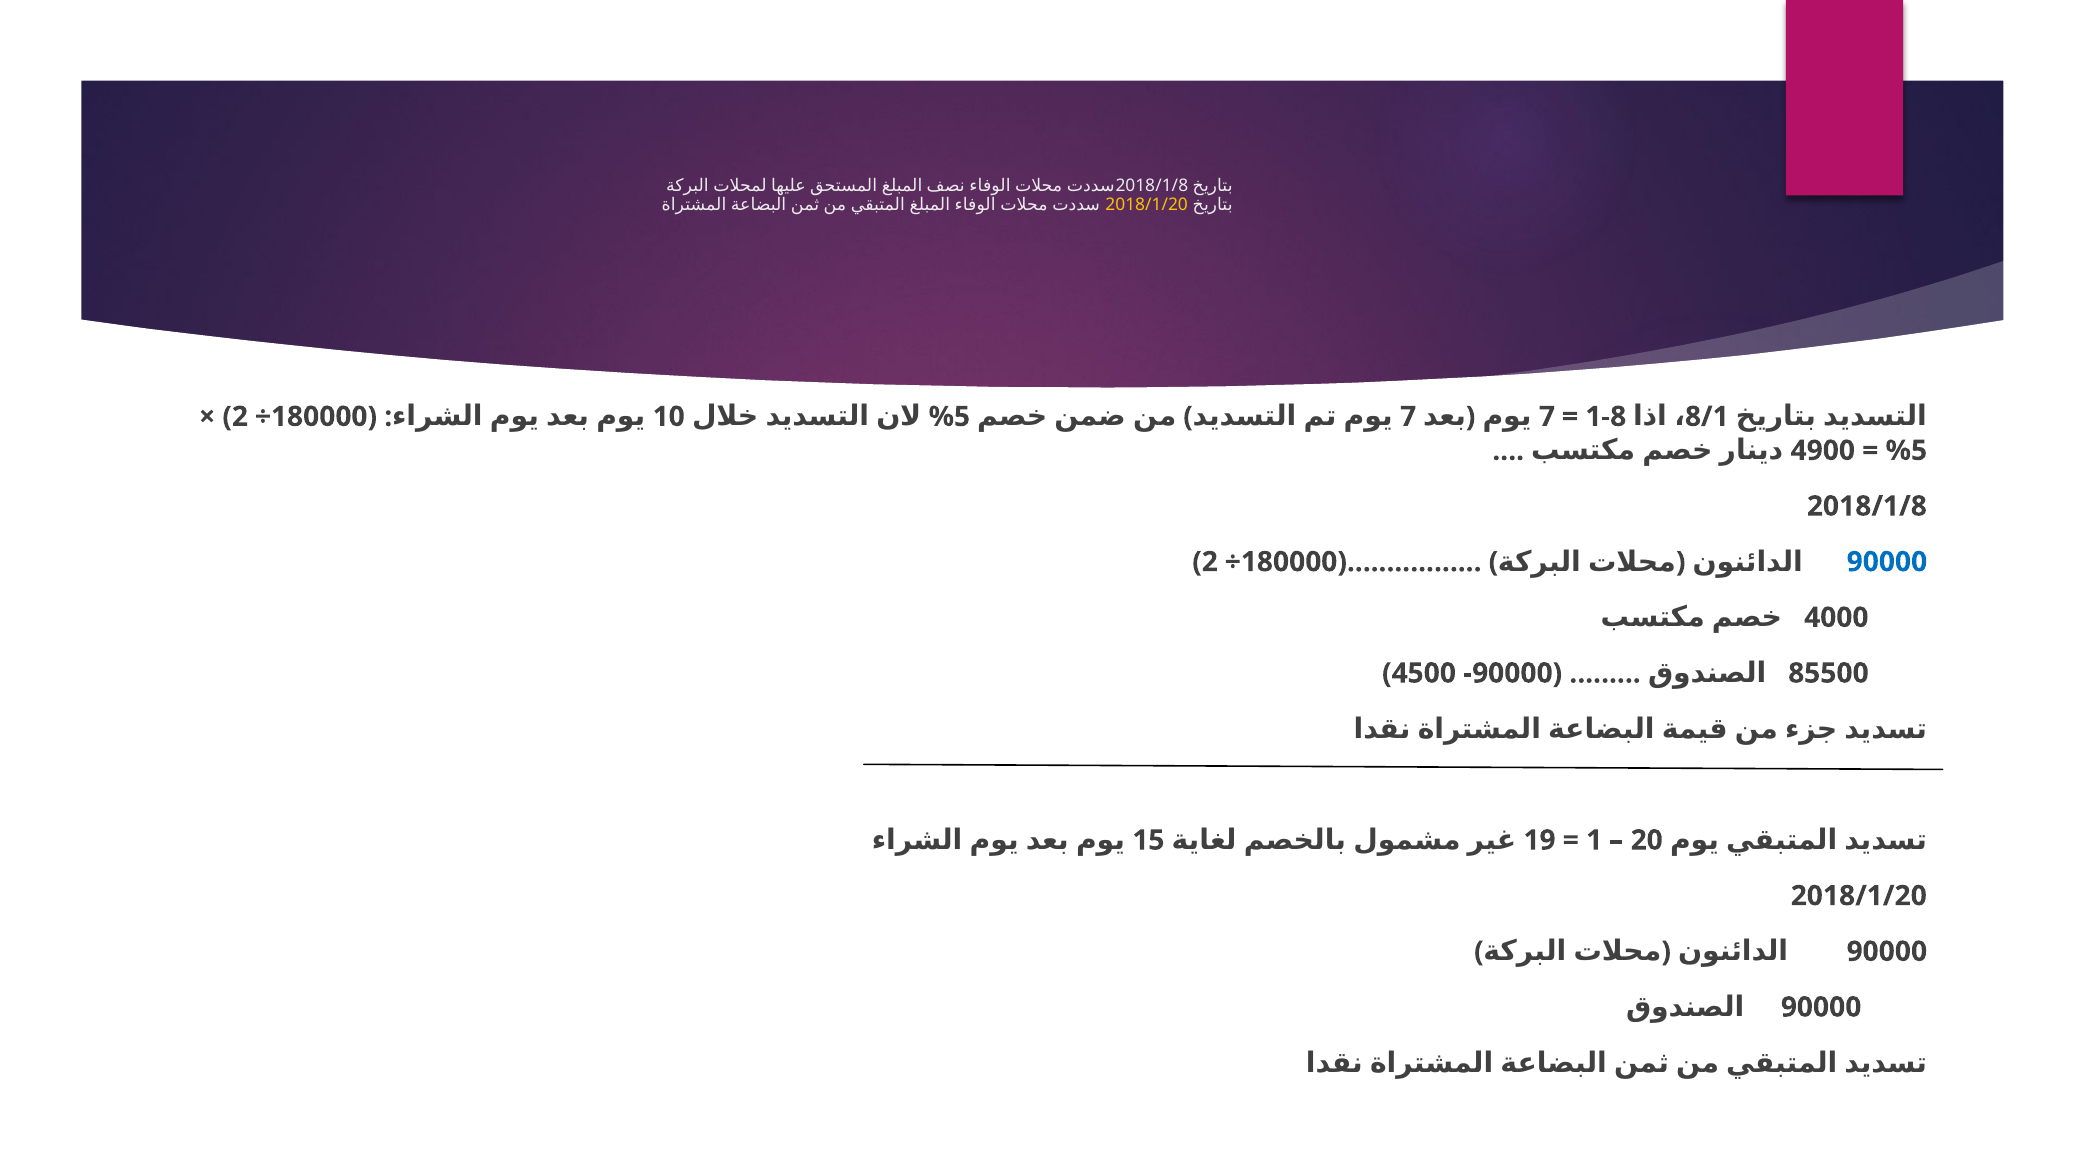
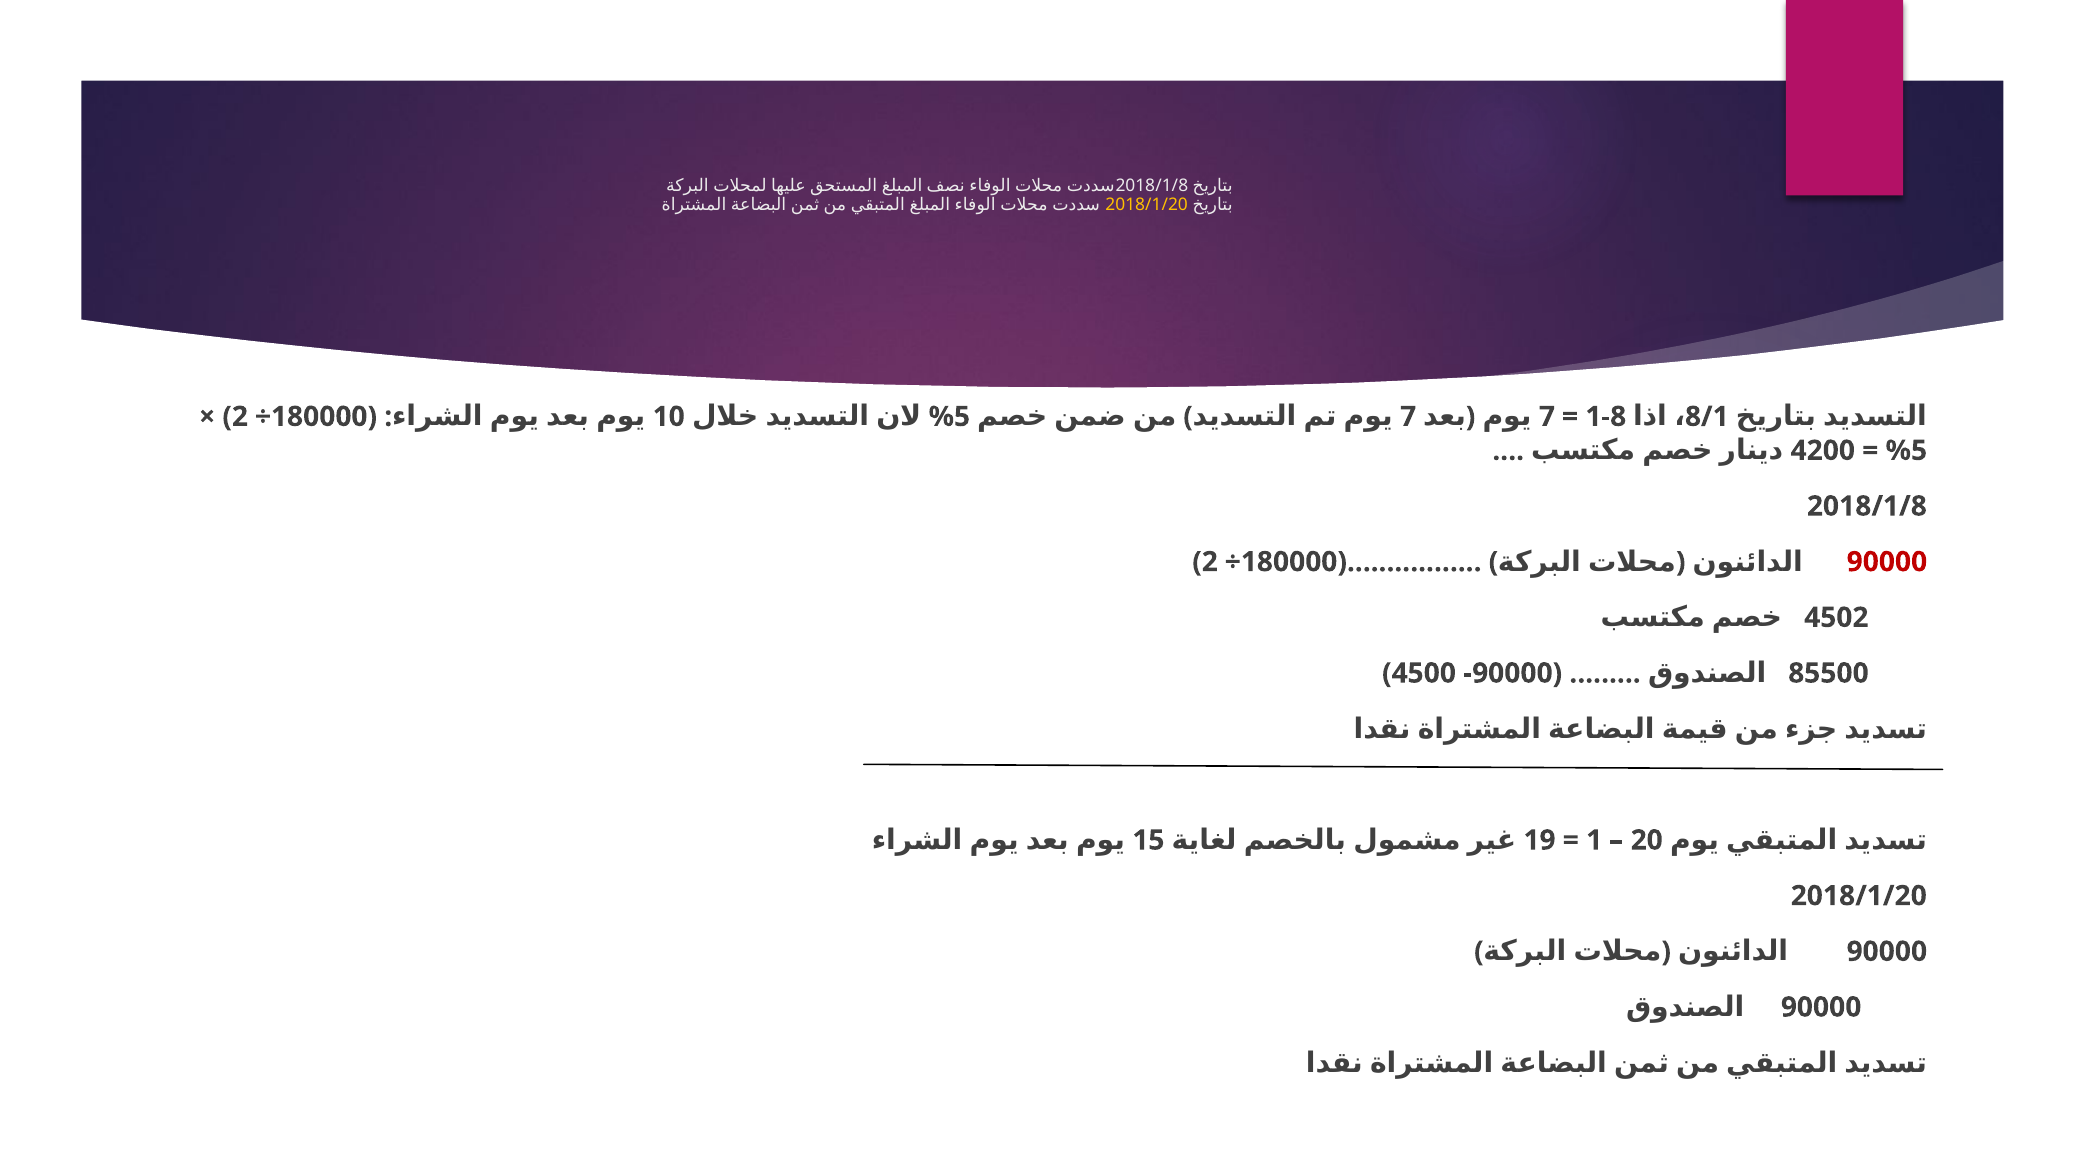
4900: 4900 -> 4200
90000 at (1887, 562) colour: blue -> red
4000: 4000 -> 4502
